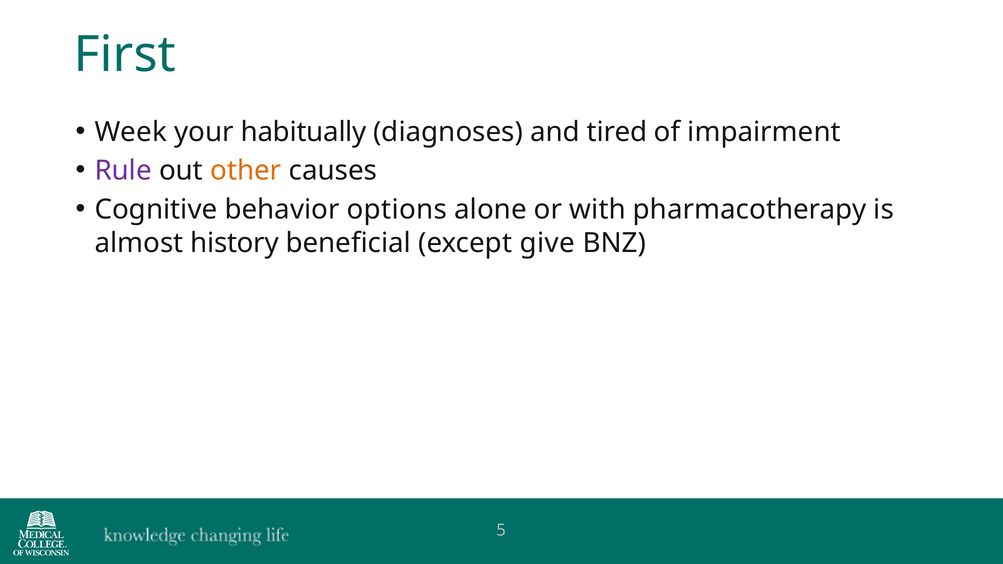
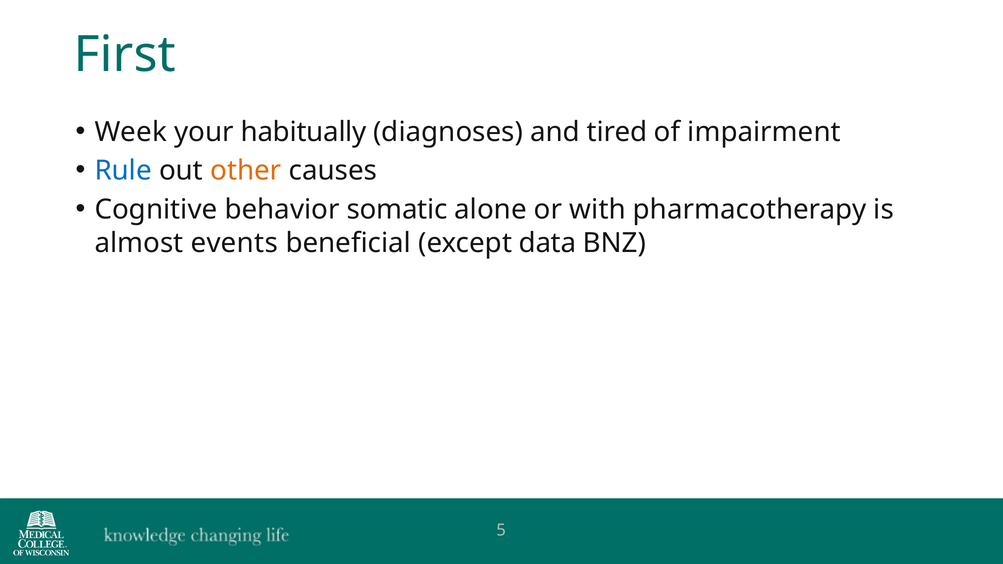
Rule colour: purple -> blue
options: options -> somatic
history: history -> events
give: give -> data
